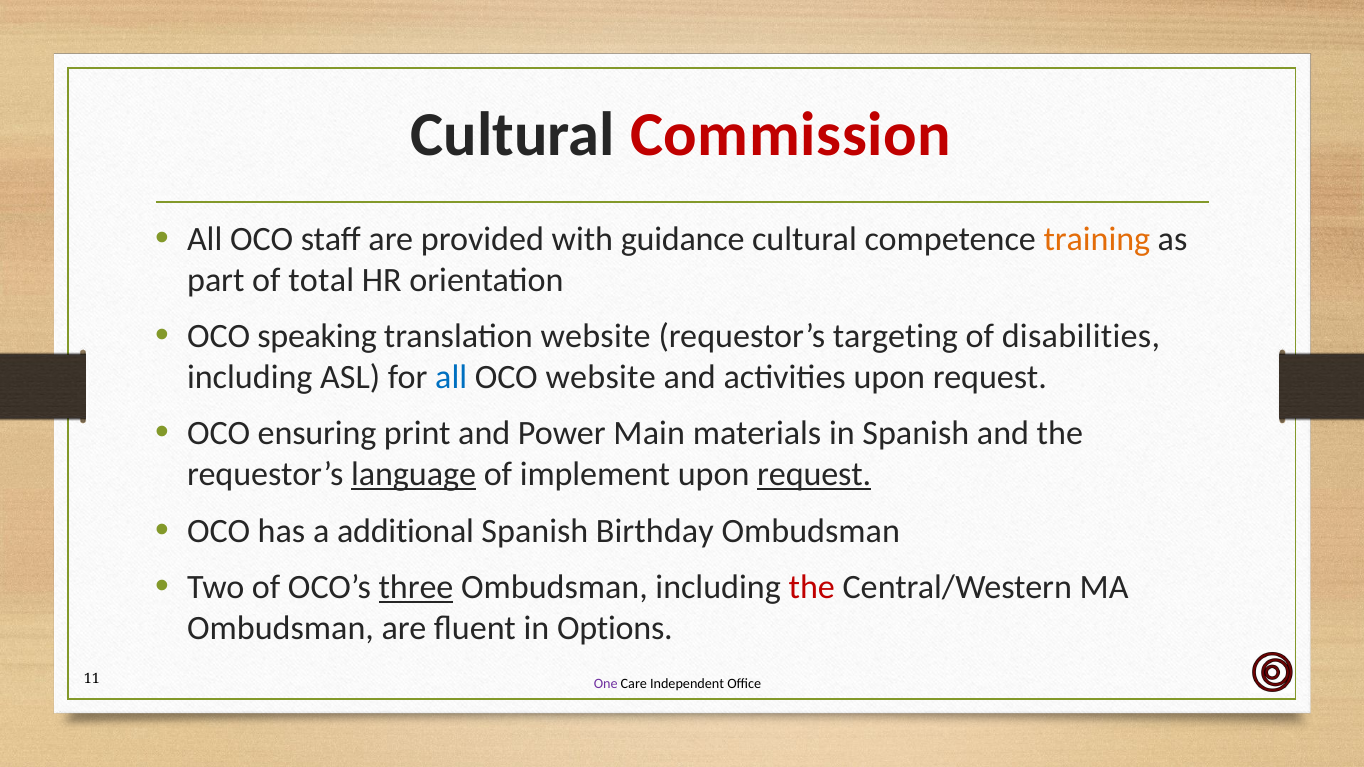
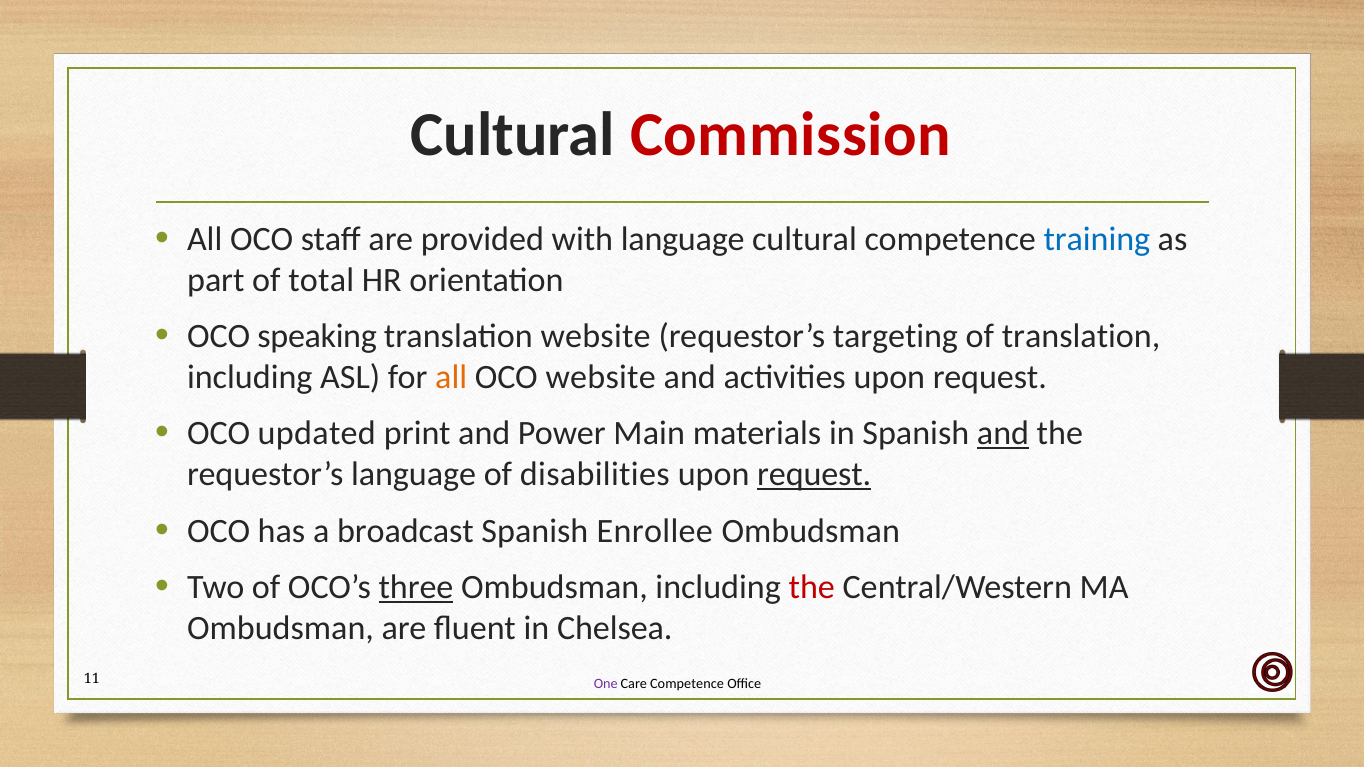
with guidance: guidance -> language
training colour: orange -> blue
of disabilities: disabilities -> translation
all at (451, 378) colour: blue -> orange
ensuring: ensuring -> updated
and at (1003, 434) underline: none -> present
language at (414, 475) underline: present -> none
implement: implement -> disabilities
additional: additional -> broadcast
Birthday: Birthday -> Enrollee
Options: Options -> Chelsea
Care Independent: Independent -> Competence
